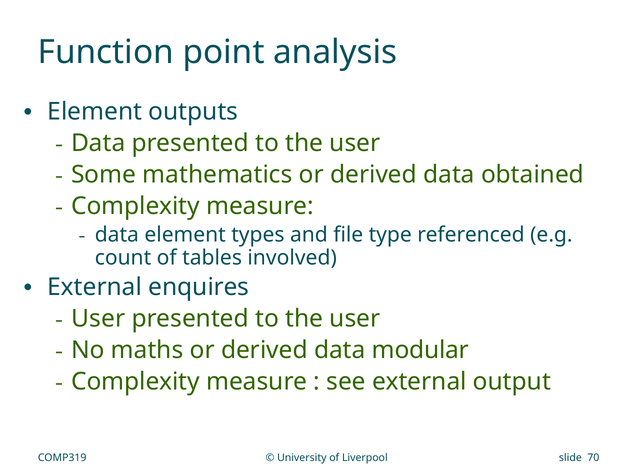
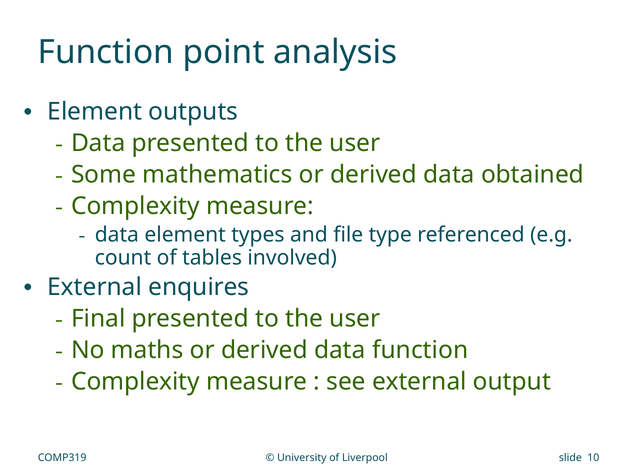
User at (98, 319): User -> Final
data modular: modular -> function
70: 70 -> 10
